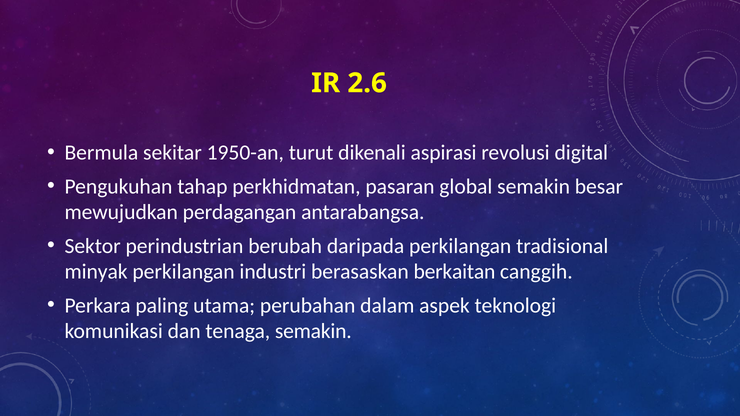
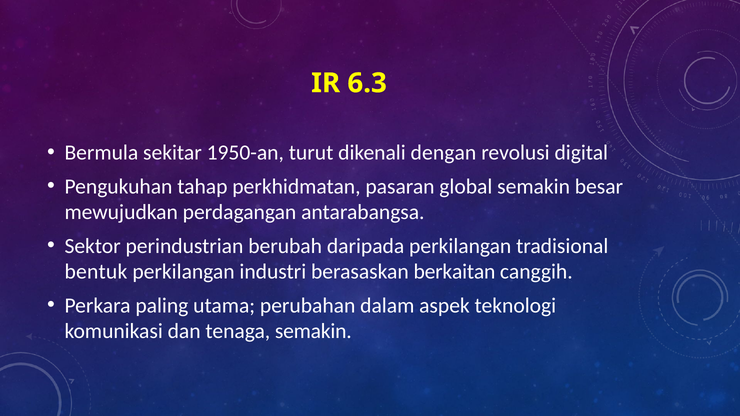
2.6: 2.6 -> 6.3
aspirasi: aspirasi -> dengan
minyak: minyak -> bentuk
